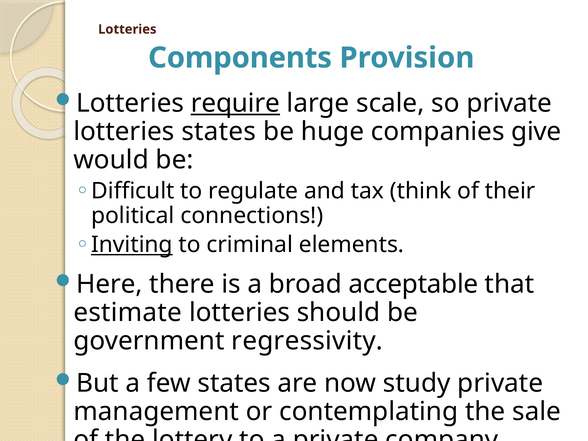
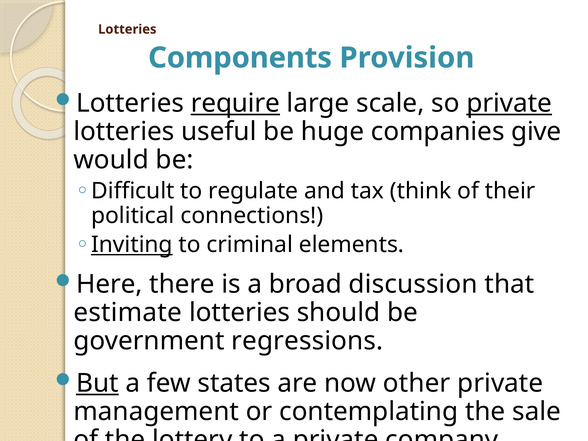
private at (509, 103) underline: none -> present
lotteries states: states -> useful
acceptable: acceptable -> discussion
regressivity: regressivity -> regressions
But underline: none -> present
study: study -> other
